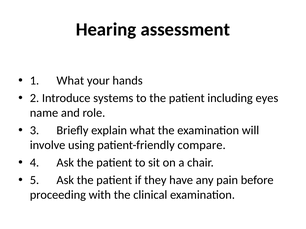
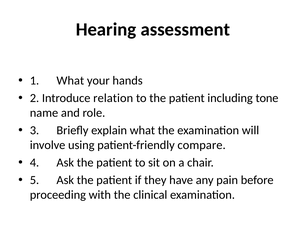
systems: systems -> relation
eyes: eyes -> tone
